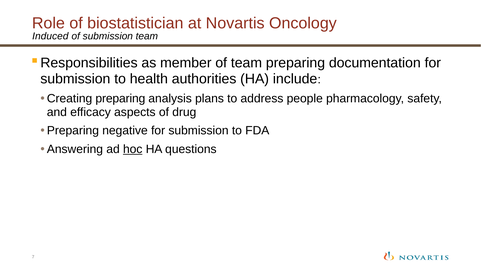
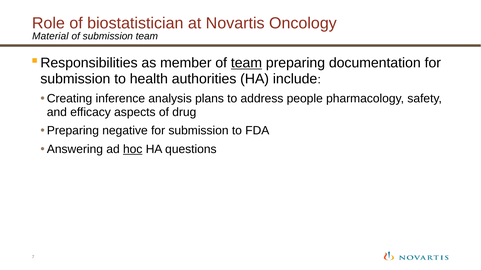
Induced: Induced -> Material
team at (246, 63) underline: none -> present
Creating preparing: preparing -> inference
